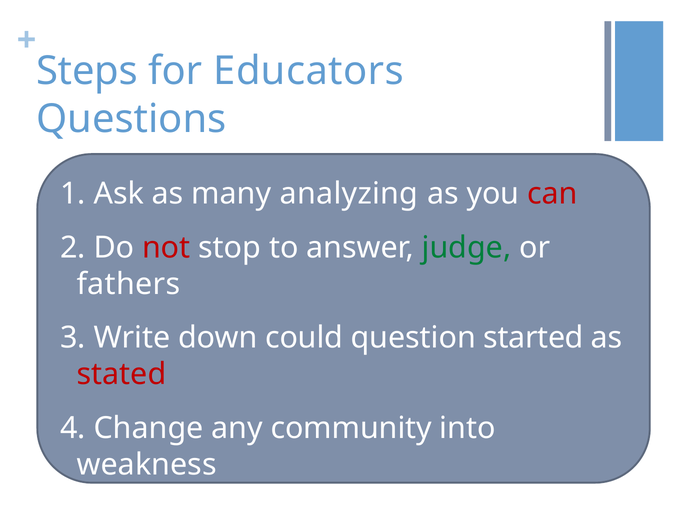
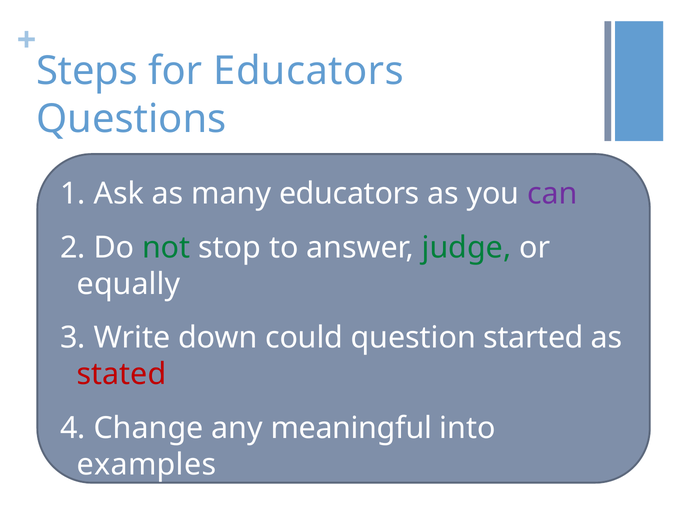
many analyzing: analyzing -> educators
can colour: red -> purple
not colour: red -> green
fathers: fathers -> equally
community: community -> meaningful
weakness: weakness -> examples
